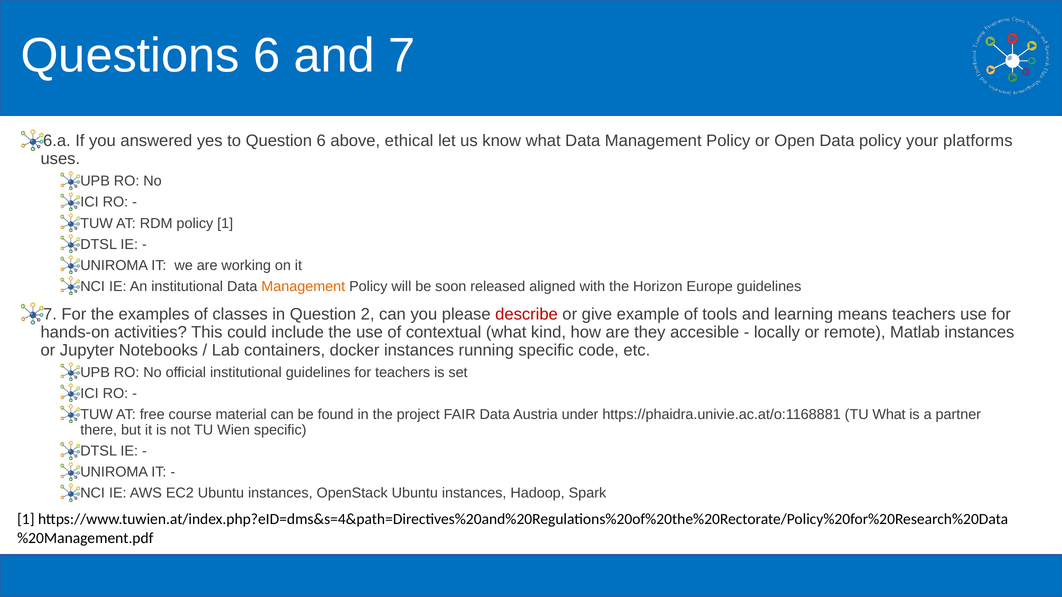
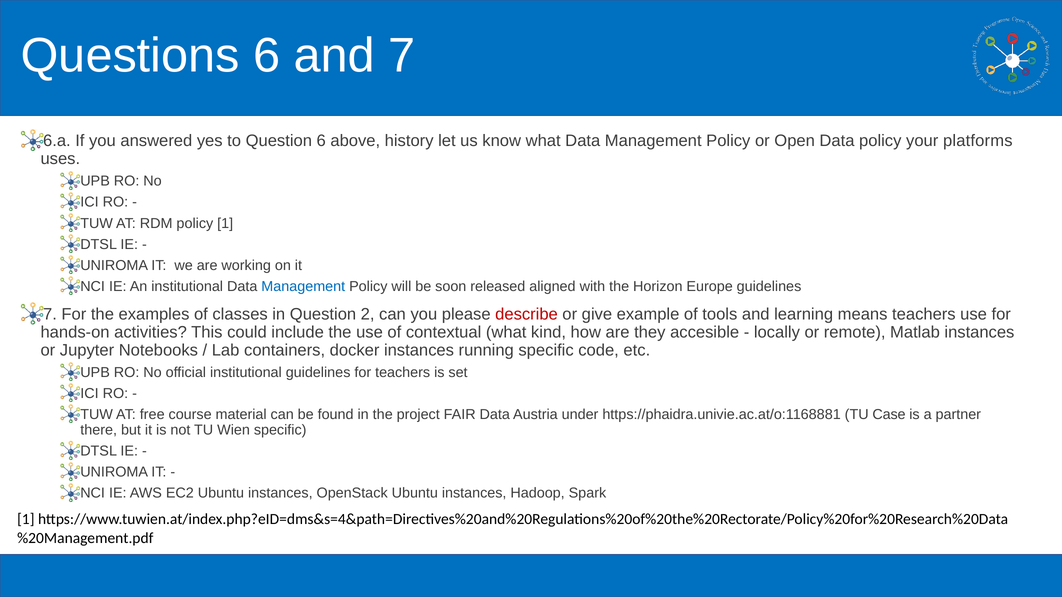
ethical: ethical -> history
Management at (303, 287) colour: orange -> blue
TU What: What -> Case
